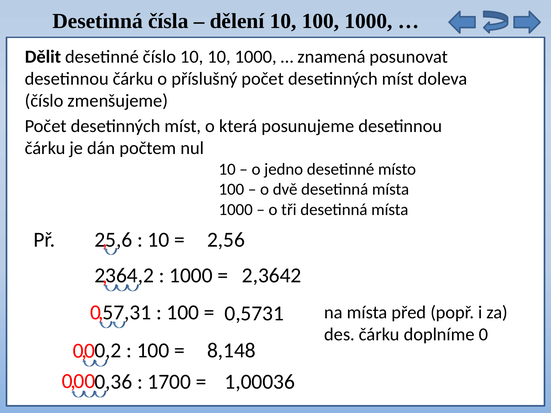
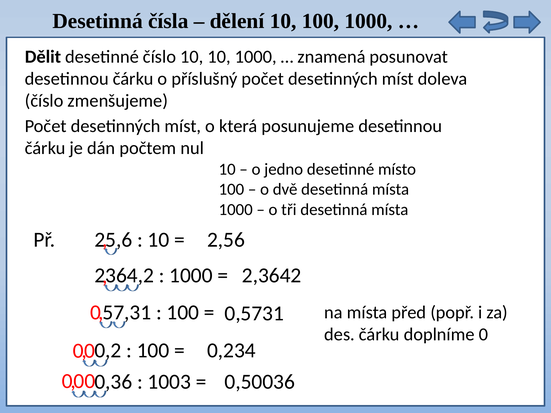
8,148: 8,148 -> 0,234
1700: 1700 -> 1003
1,00036: 1,00036 -> 0,50036
